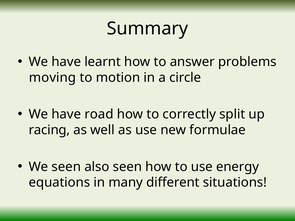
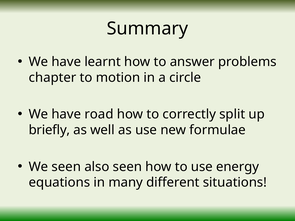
moving: moving -> chapter
racing: racing -> briefly
